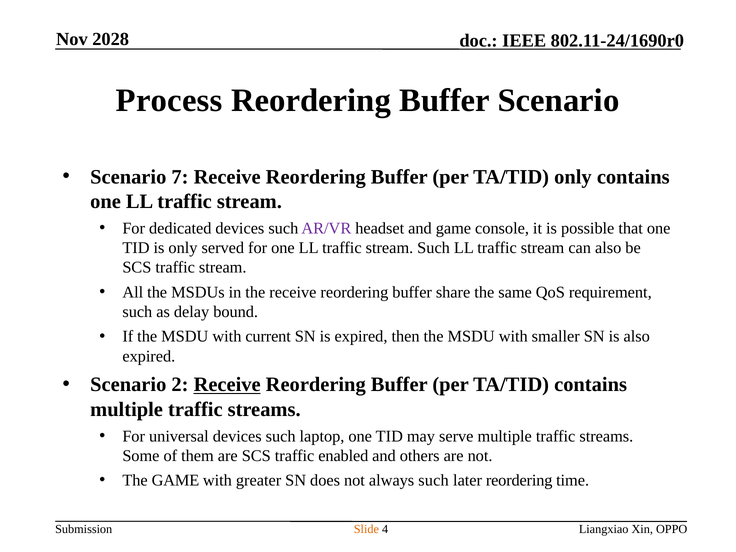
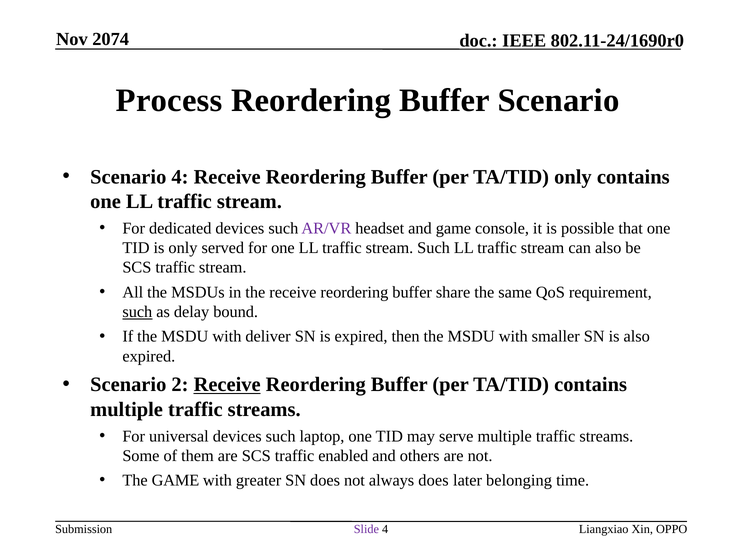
2028: 2028 -> 2074
Scenario 7: 7 -> 4
such at (137, 312) underline: none -> present
current: current -> deliver
always such: such -> does
later reordering: reordering -> belonging
Slide colour: orange -> purple
